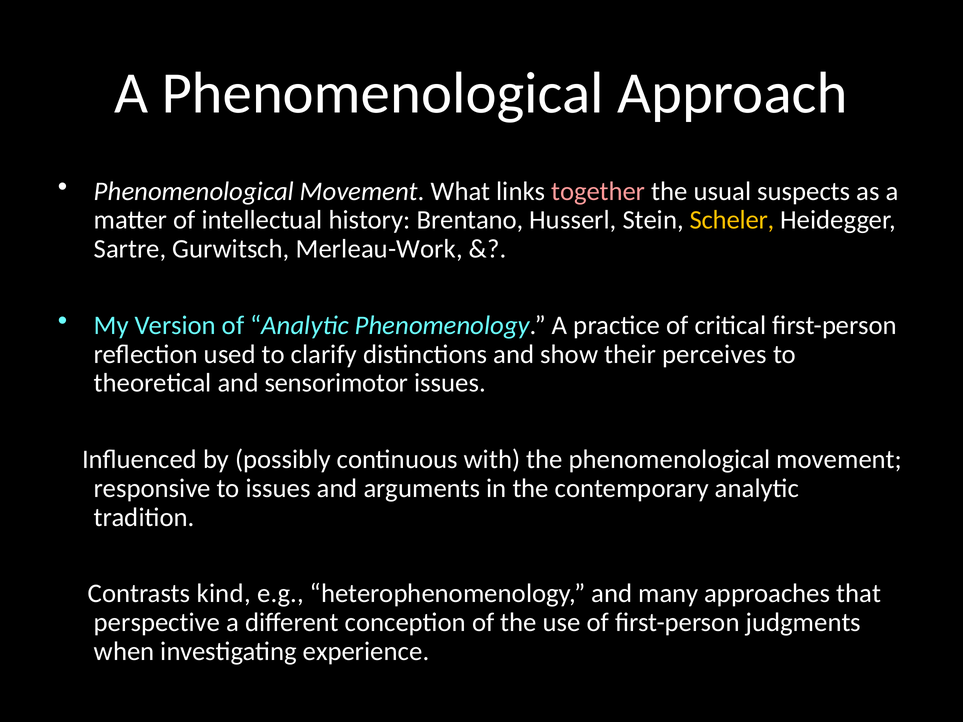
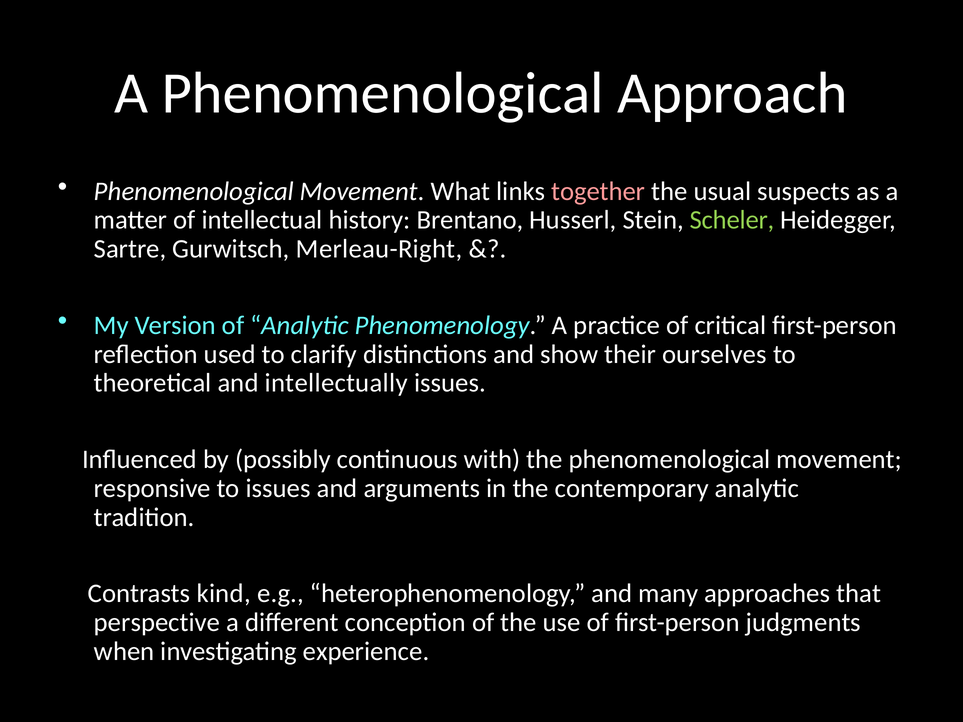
Scheler colour: yellow -> light green
Merleau-Work: Merleau-Work -> Merleau-Right
perceives: perceives -> ourselves
sensorimotor: sensorimotor -> intellectually
